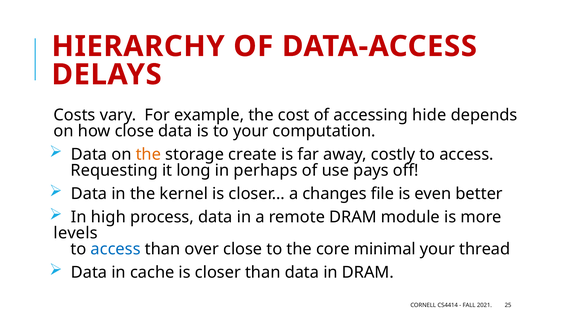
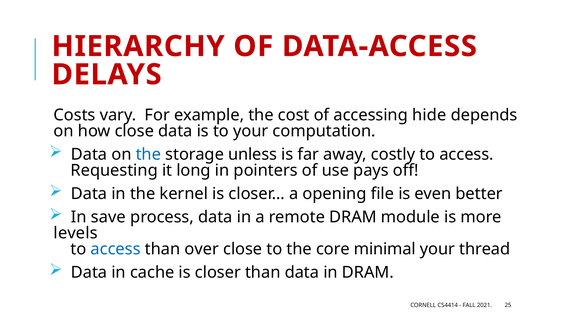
the at (148, 154) colour: orange -> blue
create: create -> unless
perhaps: perhaps -> pointers
changes: changes -> opening
high: high -> save
